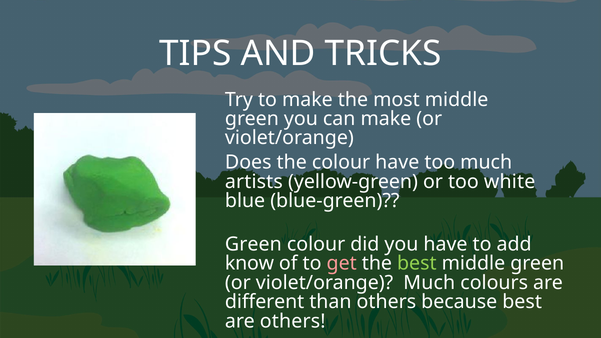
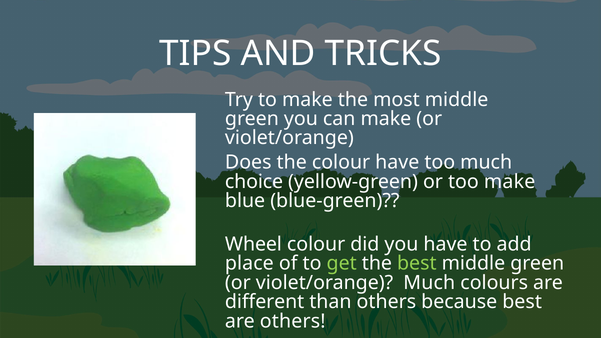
artists: artists -> choice
too white: white -> make
Green at (253, 244): Green -> Wheel
know: know -> place
get colour: pink -> light green
